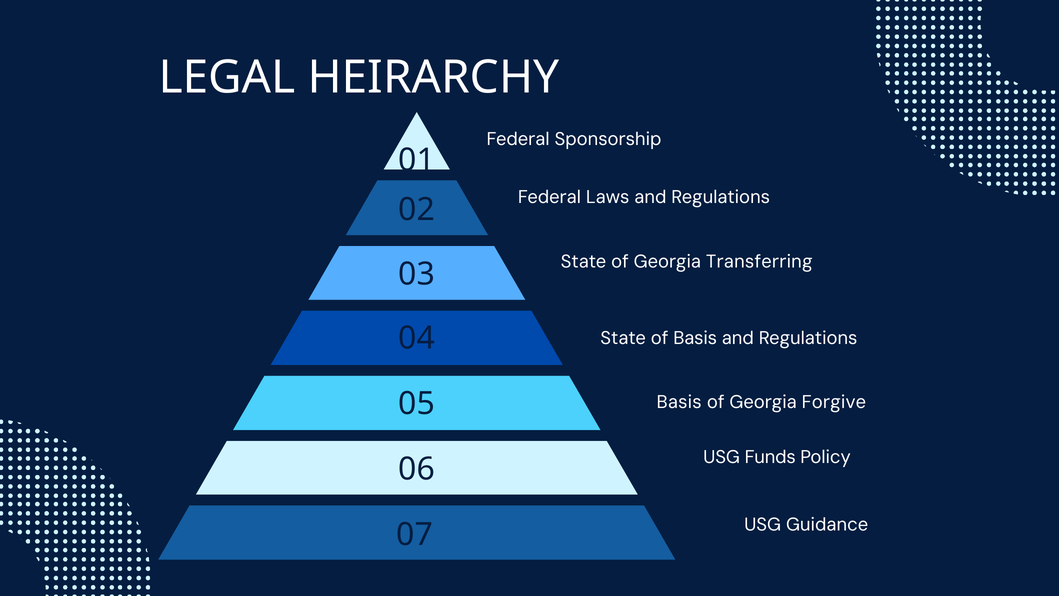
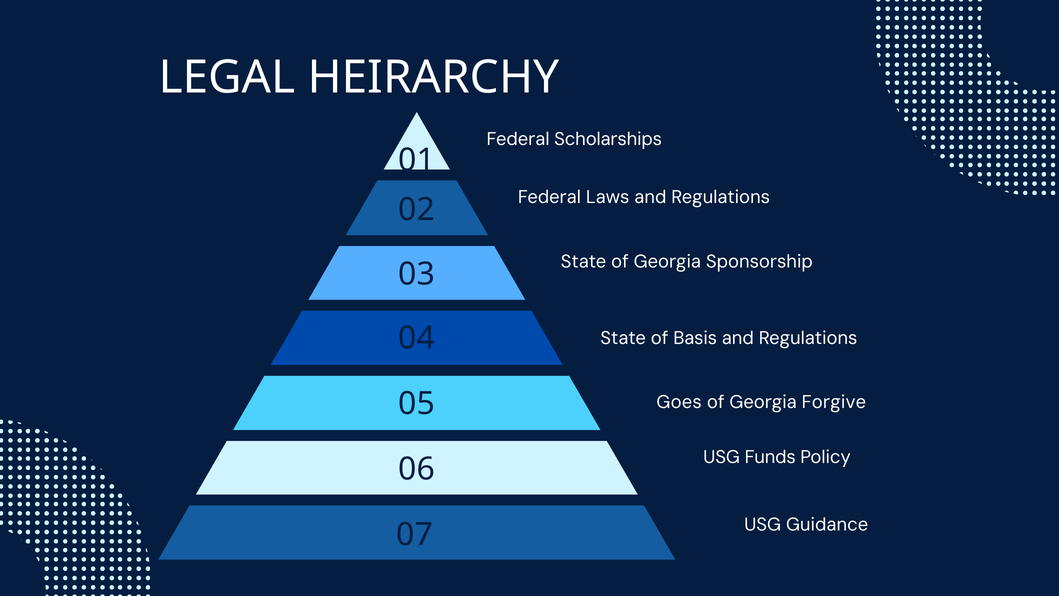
Sponsorship: Sponsorship -> Scholarships
Transferring: Transferring -> Sponsorship
Basis at (679, 402): Basis -> Goes
